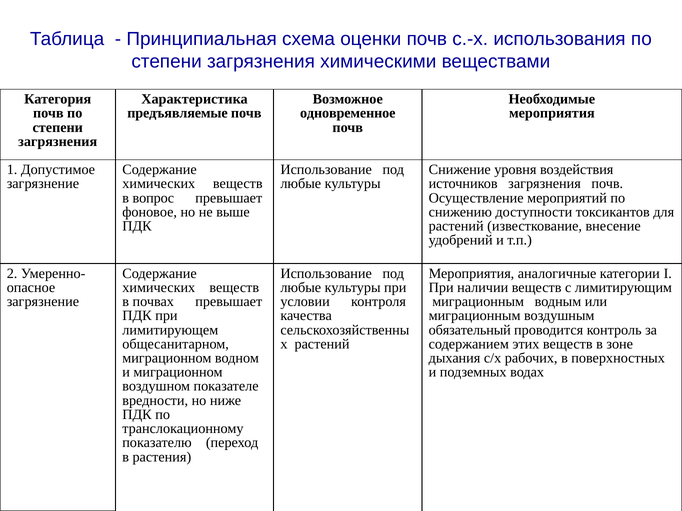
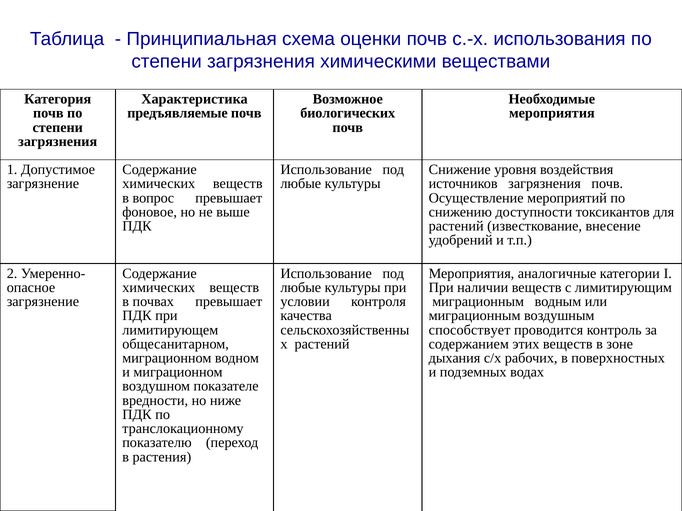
одновременное: одновременное -> биологических
обязательный: обязательный -> способствует
